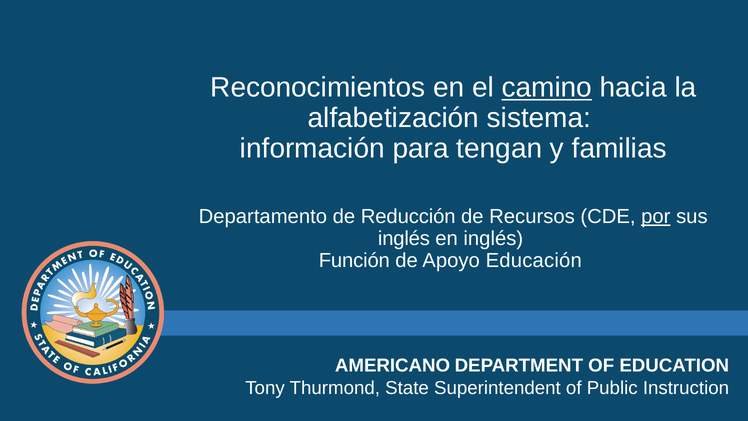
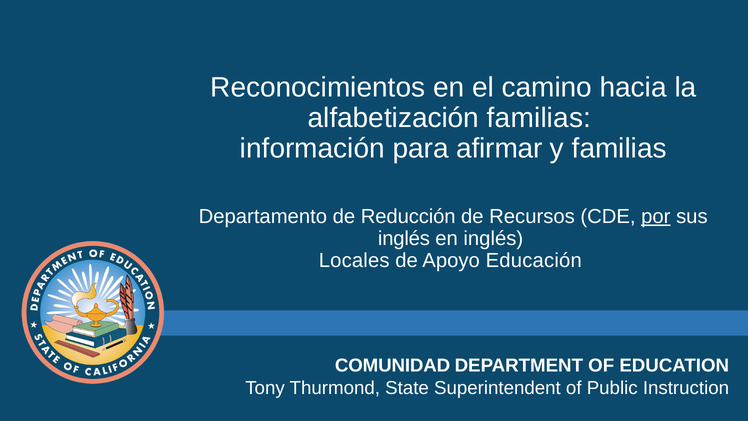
camino underline: present -> none
alfabetización sistema: sistema -> familias
tengan: tengan -> afirmar
Función: Función -> Locales
AMERICANO: AMERICANO -> COMUNIDAD
